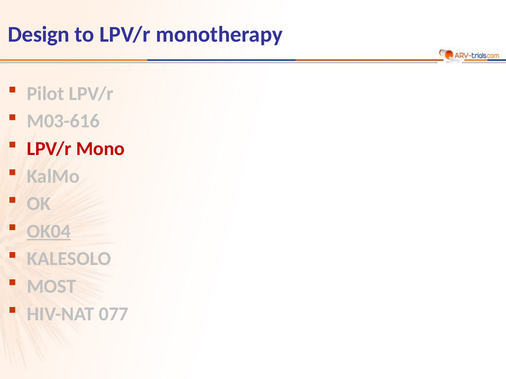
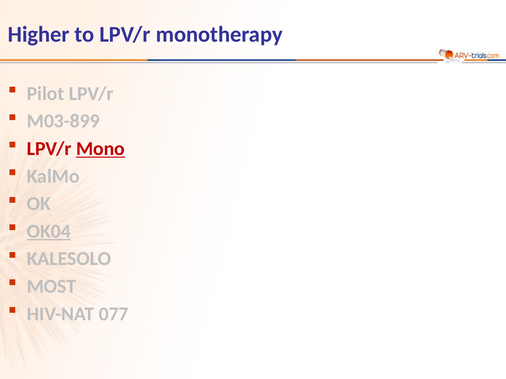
Design: Design -> Higher
M03-616: M03-616 -> M03-899
Mono underline: none -> present
